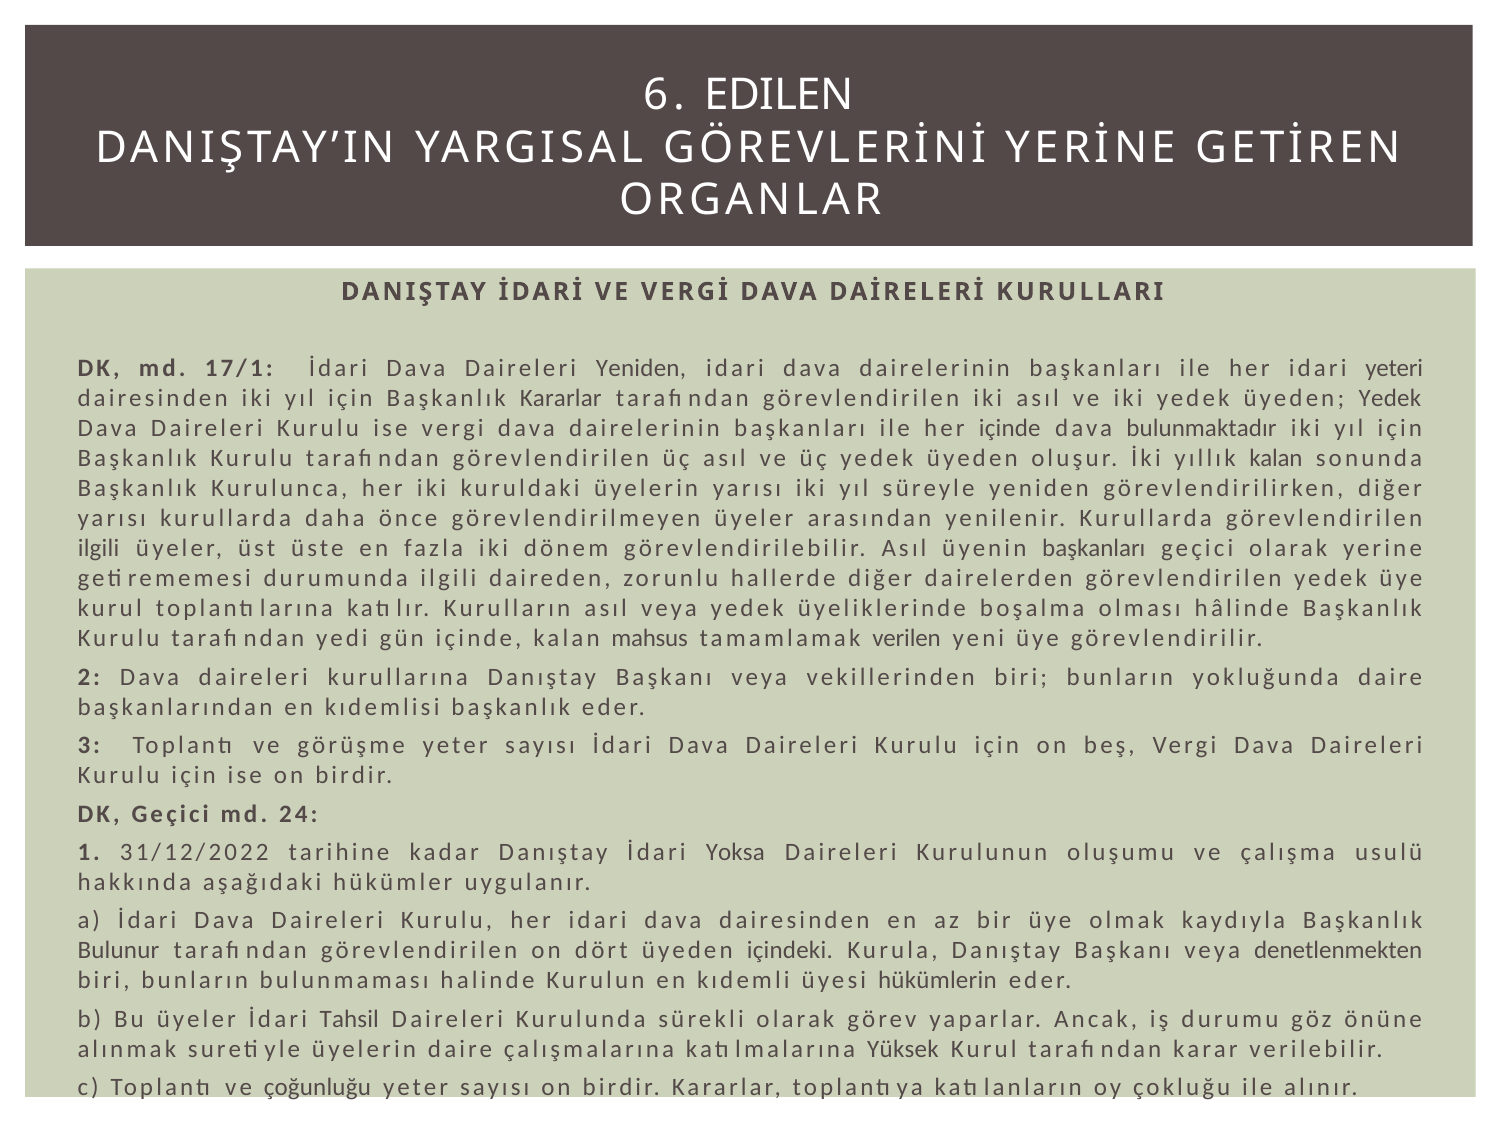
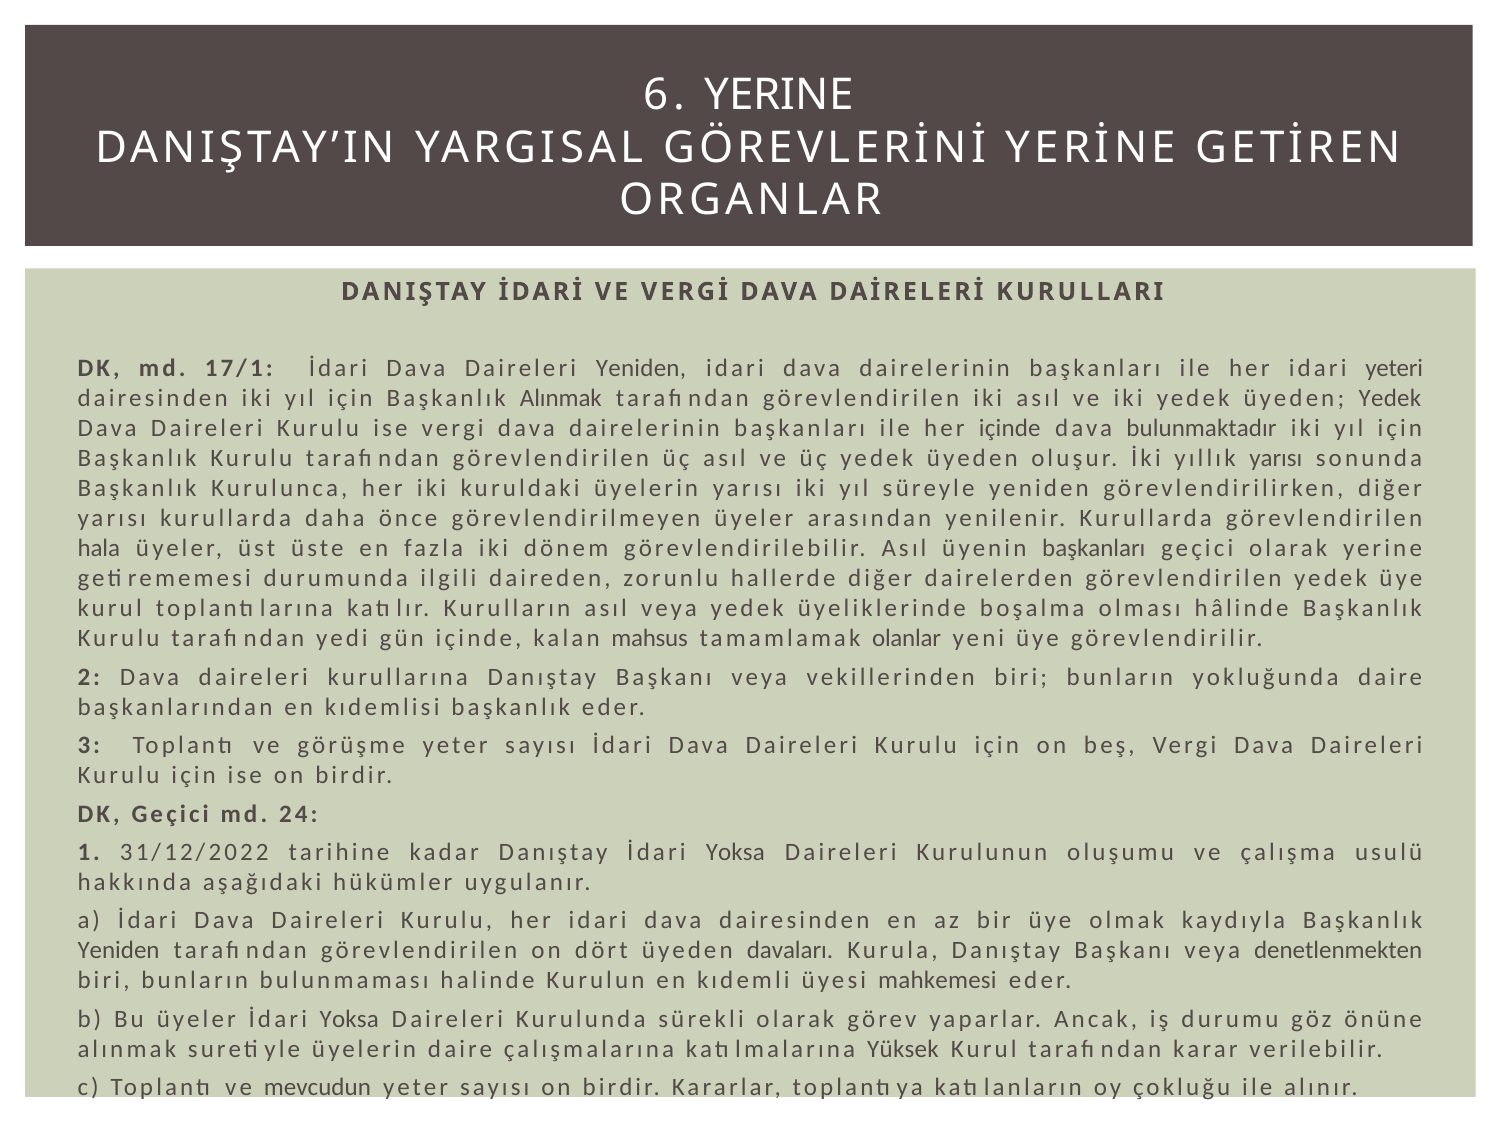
6 EDILEN: EDILEN -> YERINE
Başkanlık Kararlar: Kararlar -> Alınmak
yıllık kalan: kalan -> yarısı
ilgili at (99, 549): ilgili -> hala
verilen: verilen -> olanlar
Bulunur at (118, 951): Bulunur -> Yeniden
içindeki: içindeki -> davaları
hükümlerin: hükümlerin -> mahkemesi
üyeler İdari Tahsil: Tahsil -> Yoksa
çoğunluğu: çoğunluğu -> mevcudun
